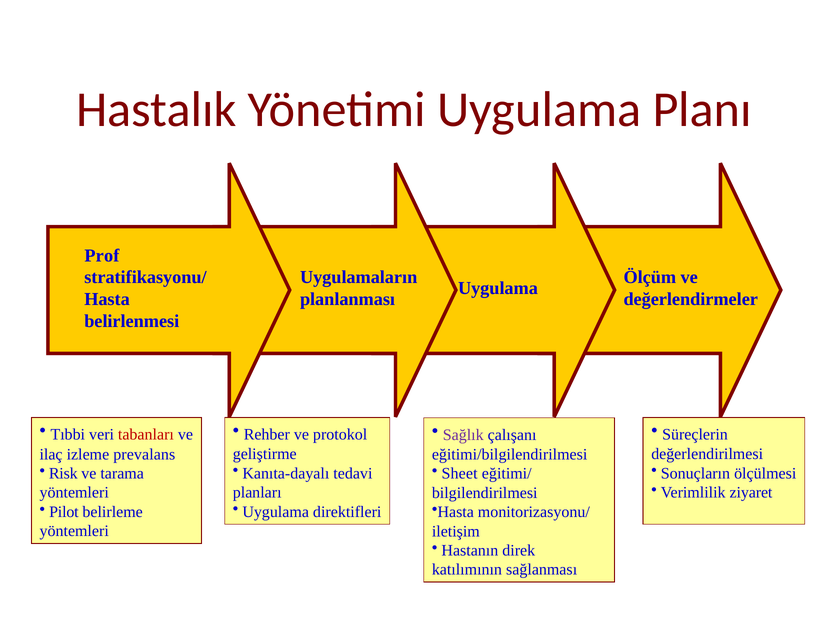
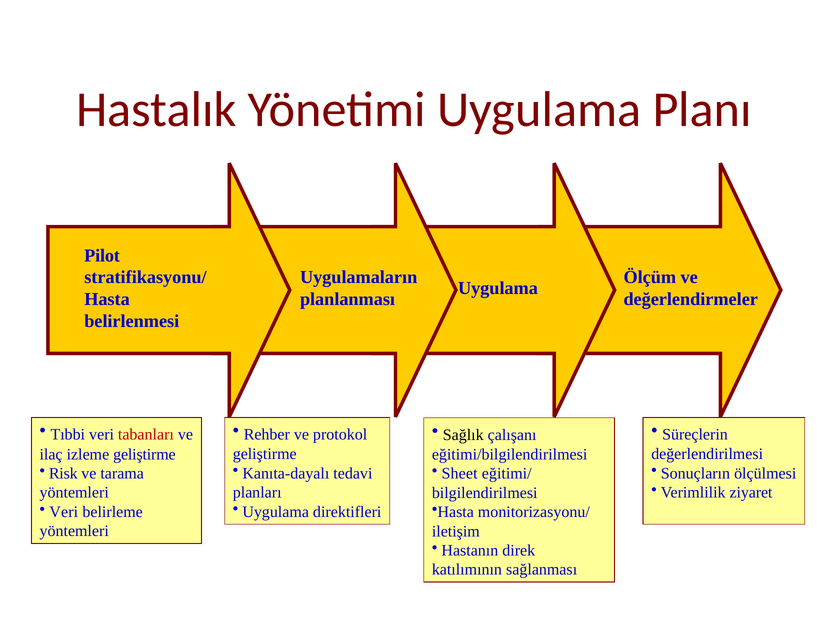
Prof: Prof -> Pilot
Sağlık colour: purple -> black
izleme prevalans: prevalans -> geliştirme
Pilot at (64, 511): Pilot -> Veri
